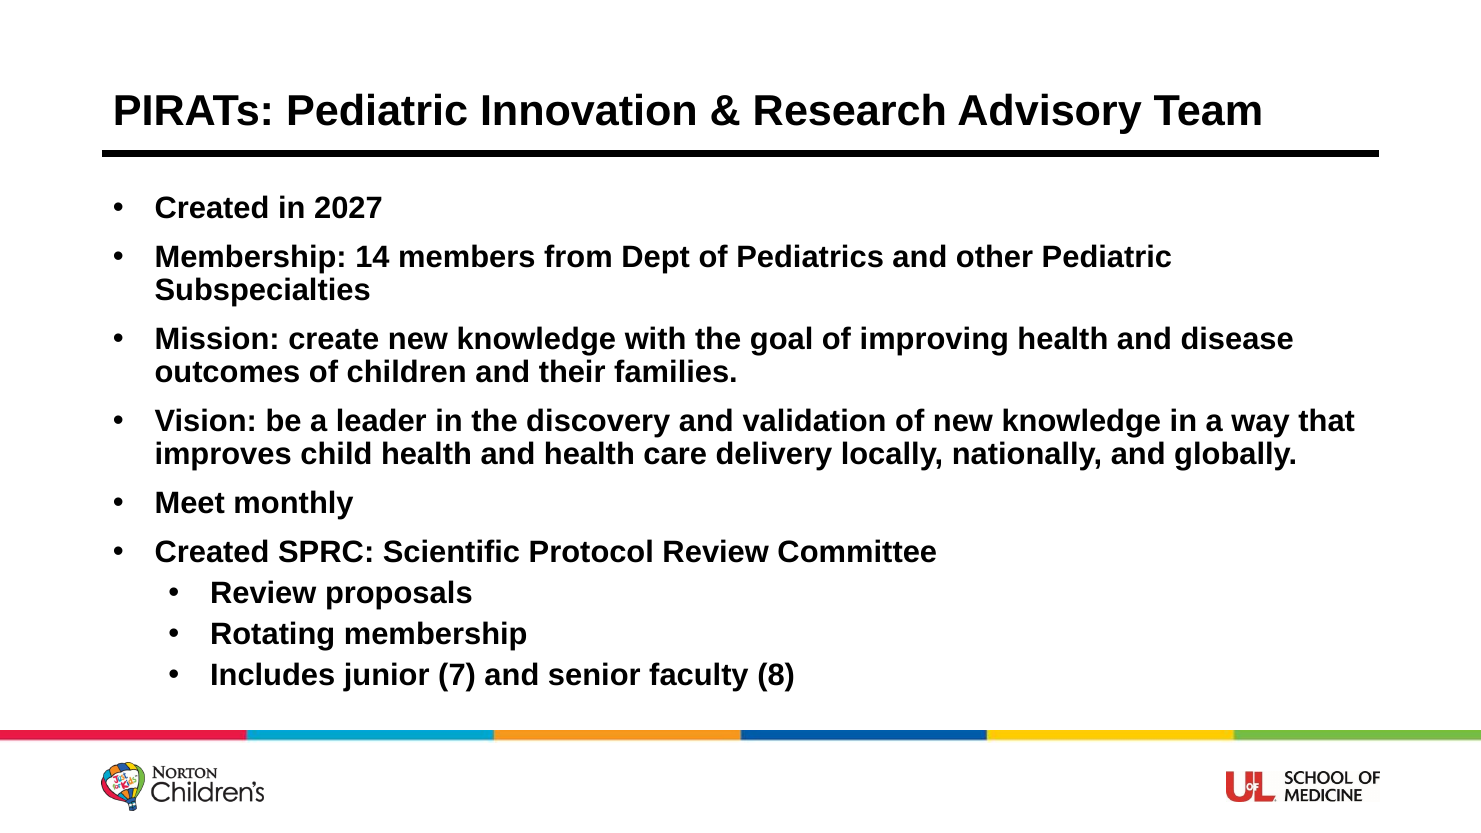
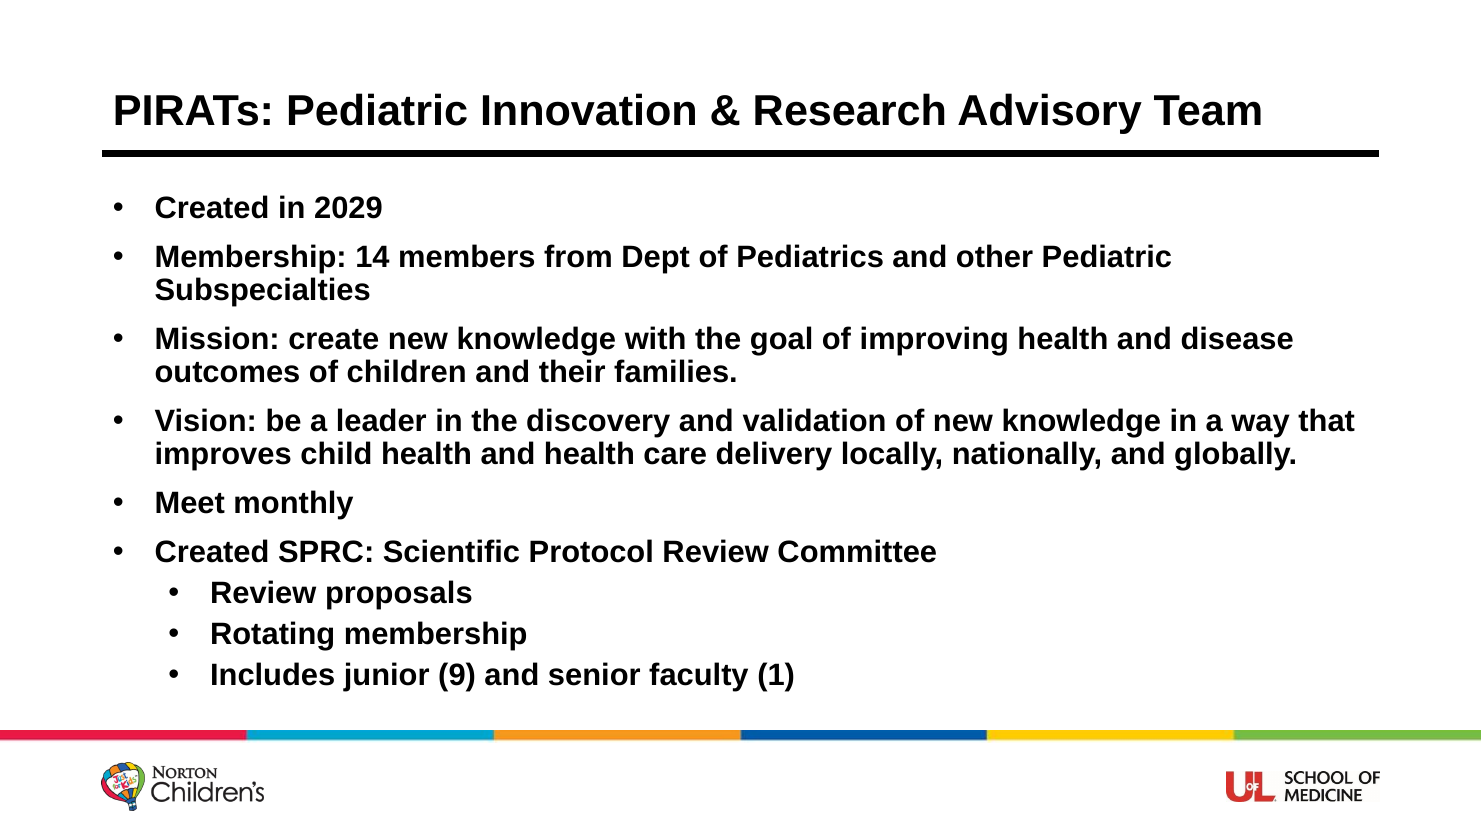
2027: 2027 -> 2029
7: 7 -> 9
8: 8 -> 1
